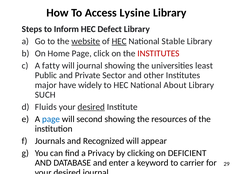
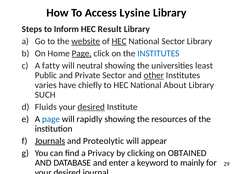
Defect: Defect -> Result
National Stable: Stable -> Sector
Page at (82, 54) underline: none -> present
INSTITUTES at (158, 54) colour: red -> blue
will journal: journal -> neutral
other underline: none -> present
major: major -> varies
widely: widely -> chiefly
second: second -> rapidly
Journals underline: none -> present
Recognized: Recognized -> Proteolytic
DEFICIENT: DEFICIENT -> OBTAINED
carrier: carrier -> mainly
